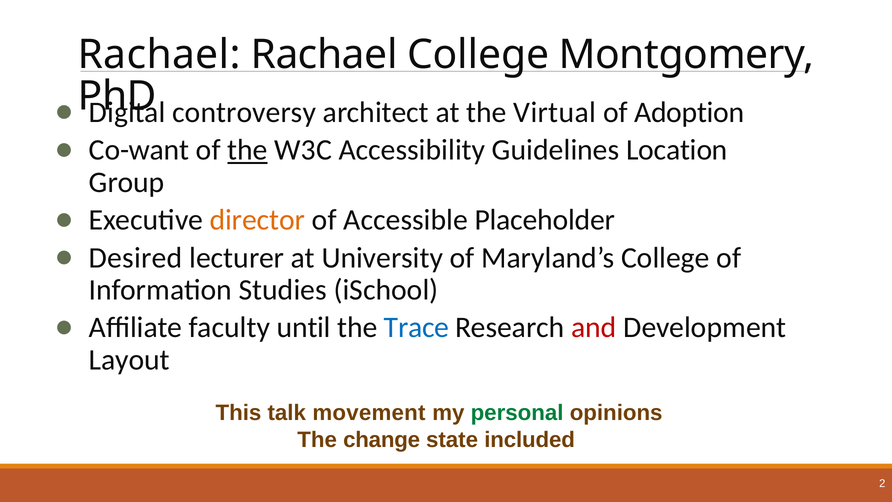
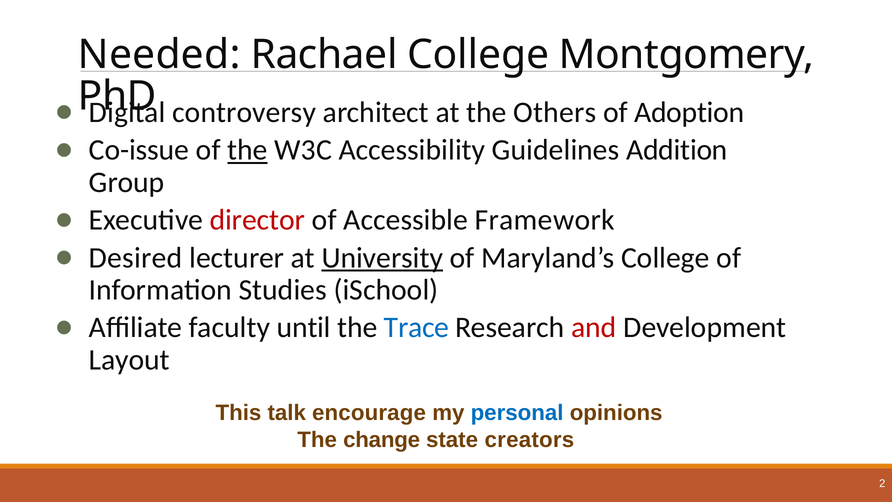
Rachael at (159, 55): Rachael -> Needed
Virtual: Virtual -> Others
Co-want: Co-want -> Co-issue
Location: Location -> Addition
director colour: orange -> red
Placeholder: Placeholder -> Framework
University underline: none -> present
movement: movement -> encourage
personal colour: green -> blue
included: included -> creators
